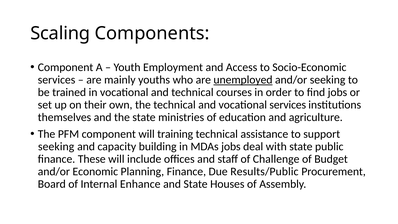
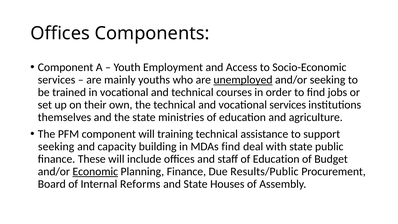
Scaling at (60, 33): Scaling -> Offices
MDAs jobs: jobs -> find
staff of Challenge: Challenge -> Education
Economic underline: none -> present
Enhance: Enhance -> Reforms
